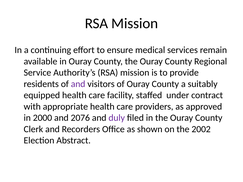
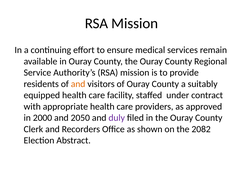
and at (78, 84) colour: purple -> orange
2076: 2076 -> 2050
2002: 2002 -> 2082
